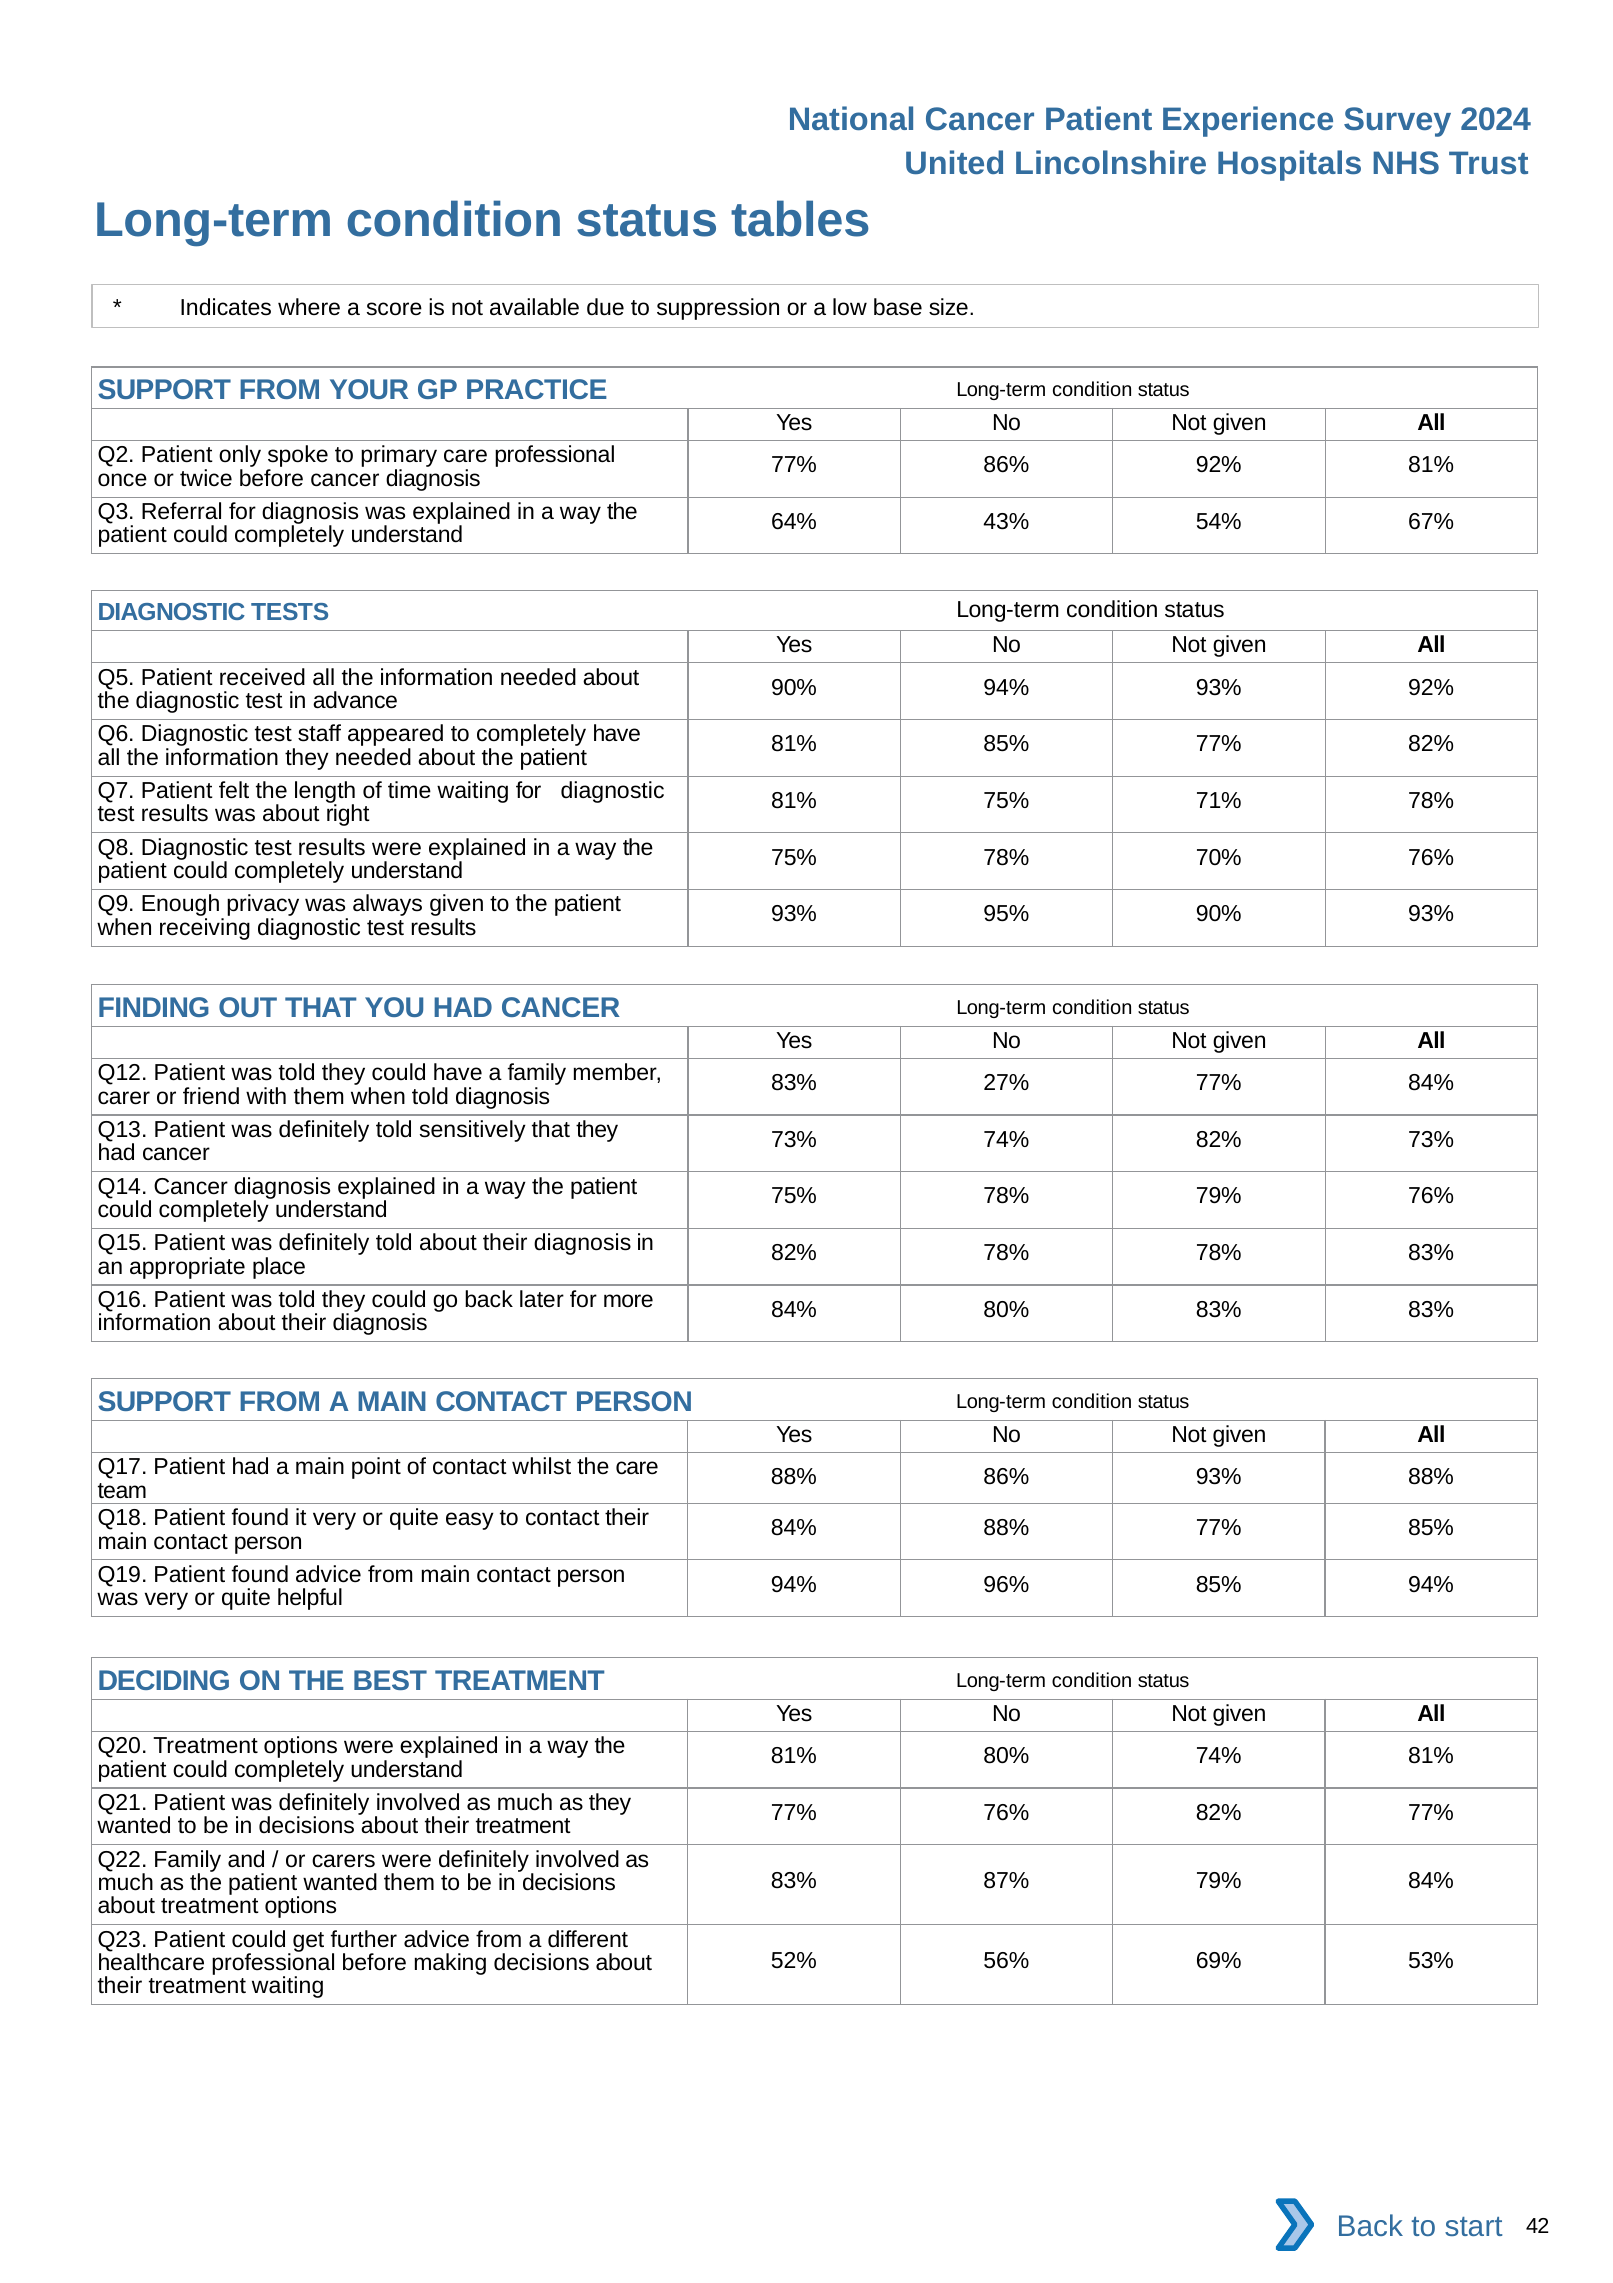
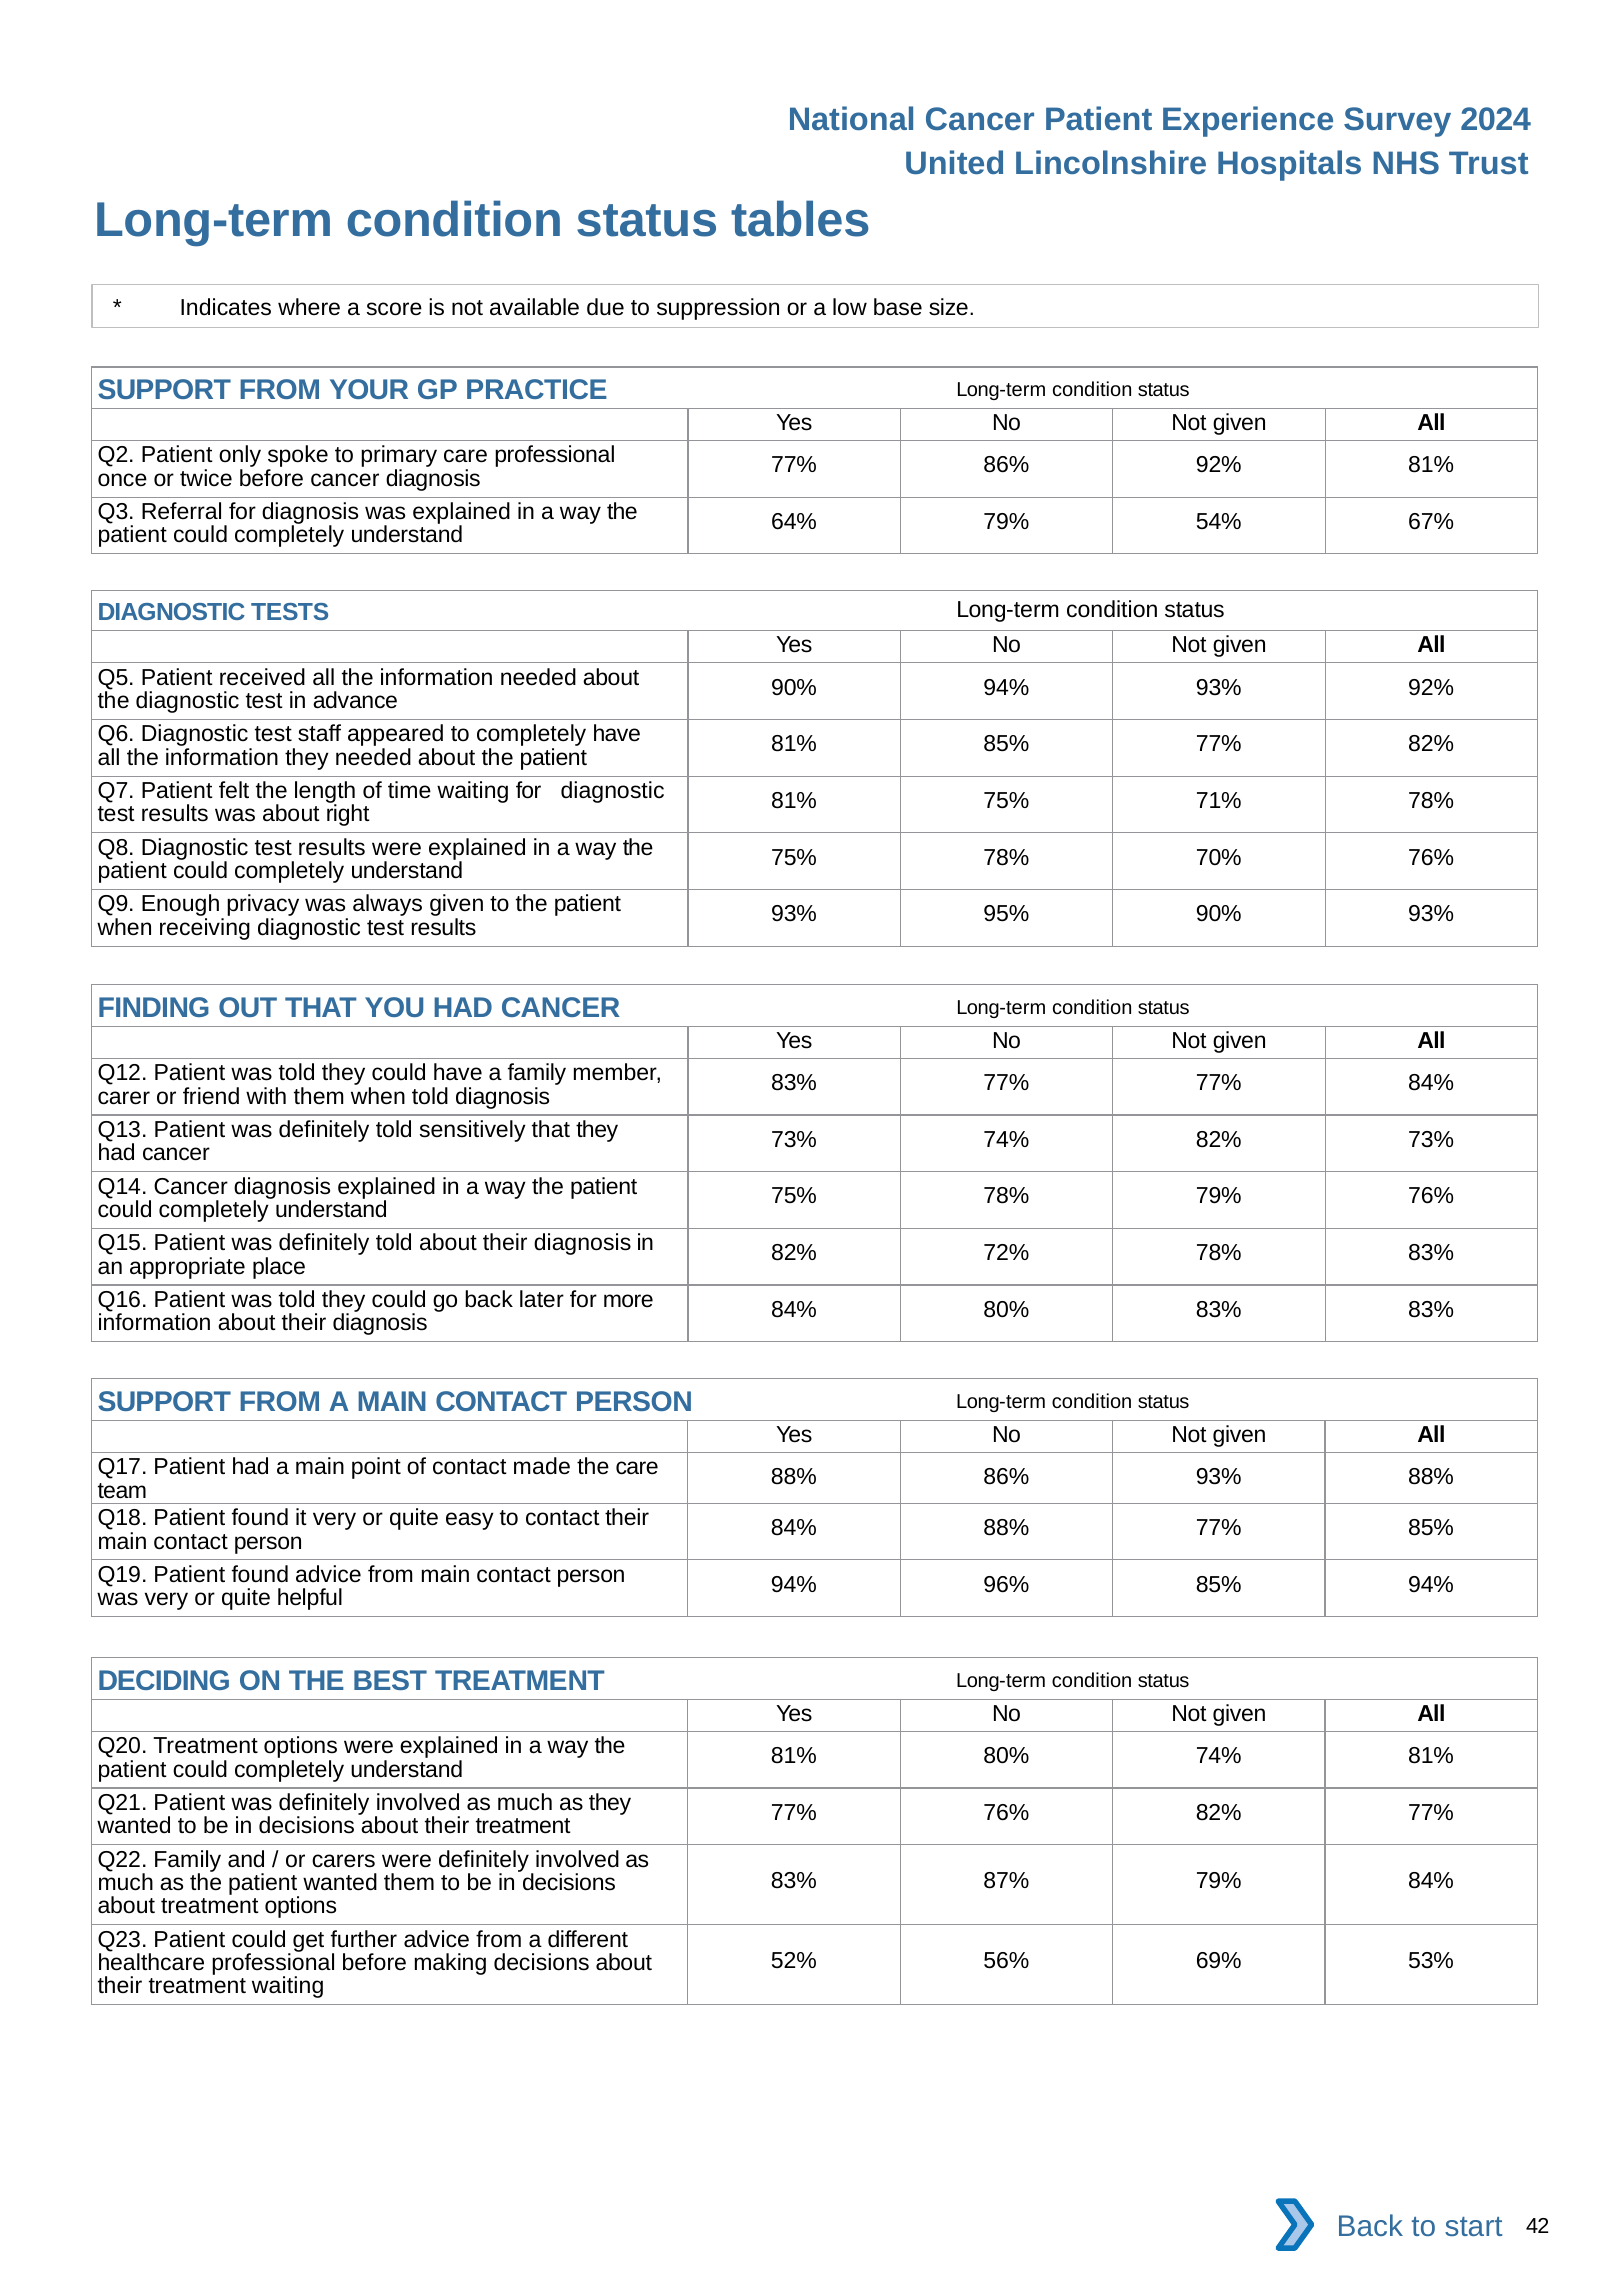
64% 43%: 43% -> 79%
83% 27%: 27% -> 77%
82% 78%: 78% -> 72%
whilst: whilst -> made
